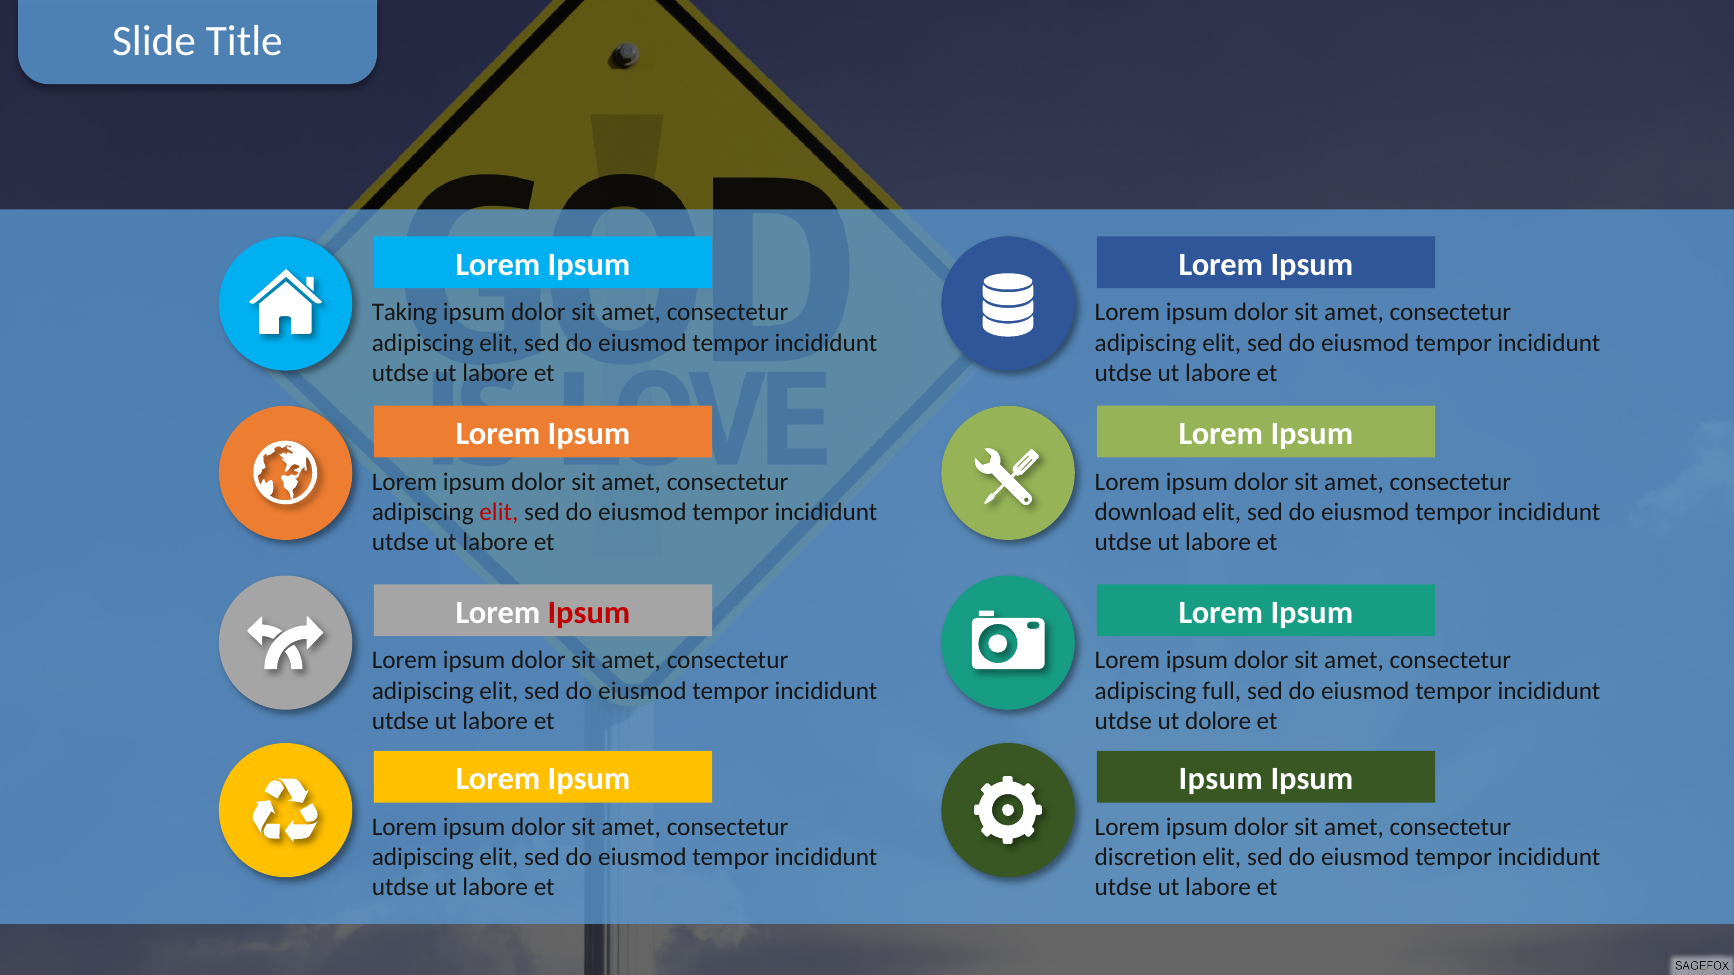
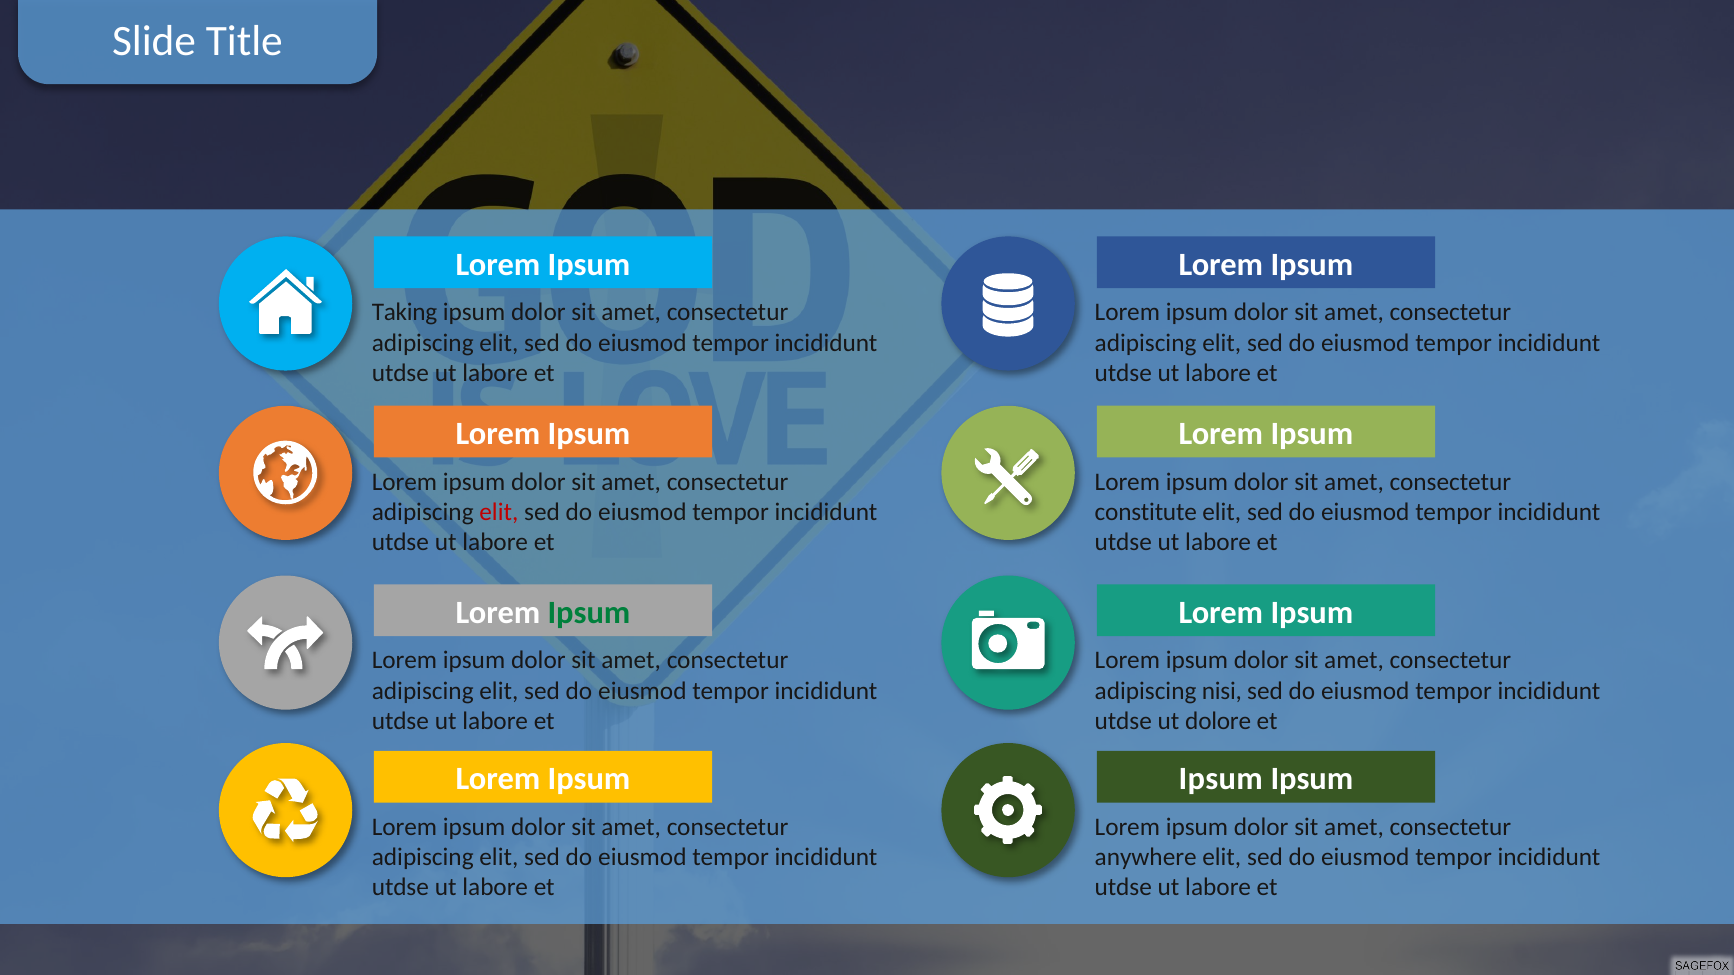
download: download -> constitute
Ipsum at (589, 613) colour: red -> green
full: full -> nisi
discretion: discretion -> anywhere
